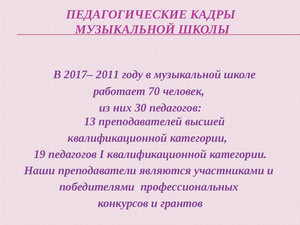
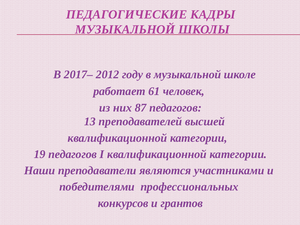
2011: 2011 -> 2012
70: 70 -> 61
30: 30 -> 87
